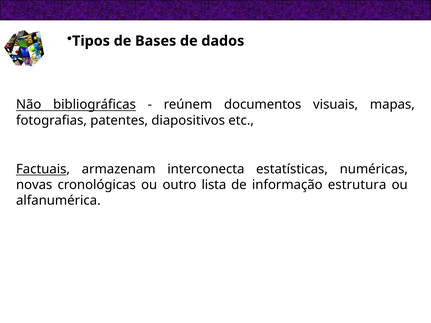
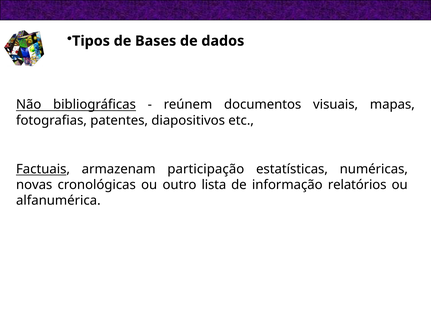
interconecta: interconecta -> participação
estrutura: estrutura -> relatórios
